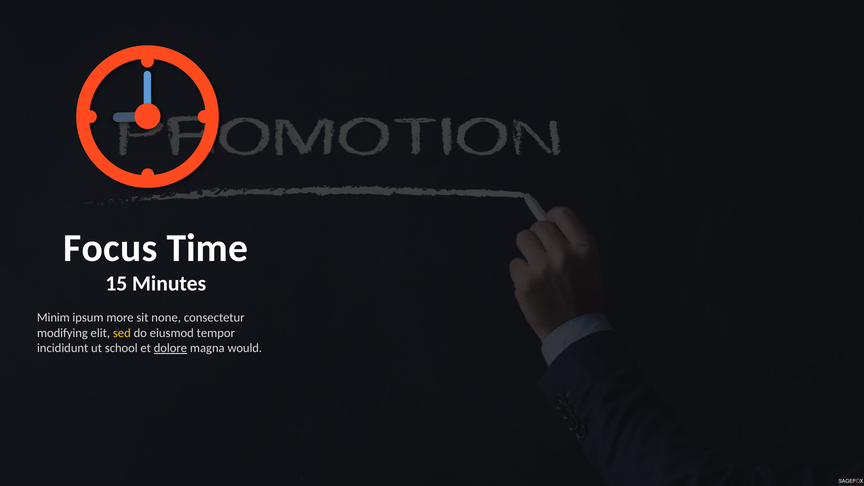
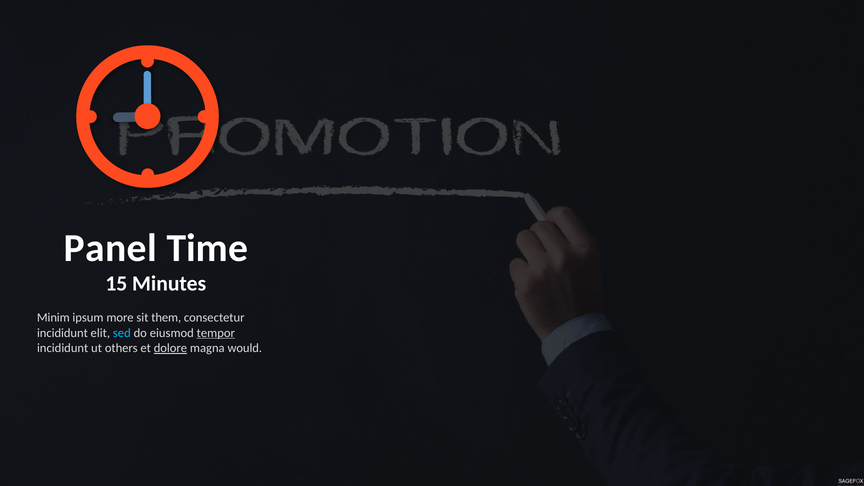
Focus: Focus -> Panel
none: none -> them
modifying at (62, 333): modifying -> incididunt
sed colour: yellow -> light blue
tempor underline: none -> present
school: school -> others
